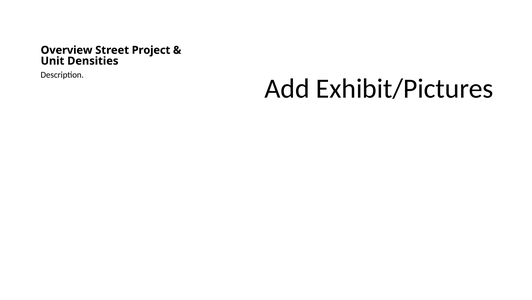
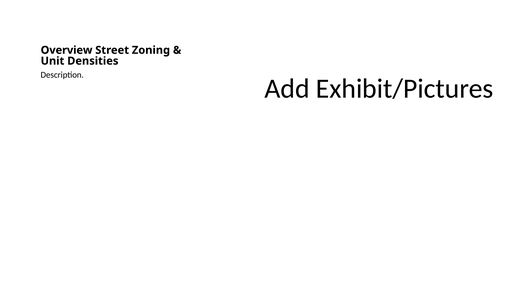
Project: Project -> Zoning
